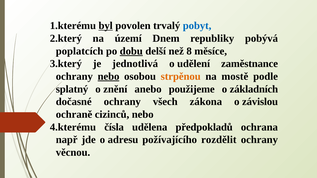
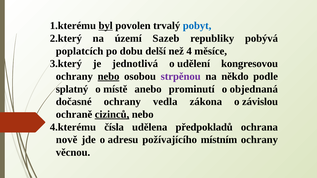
Dnem: Dnem -> Sazeb
dobu underline: present -> none
8: 8 -> 4
zaměstnance: zaměstnance -> kongresovou
strpěnou colour: orange -> purple
mostě: mostě -> někdo
znění: znění -> místě
použijeme: použijeme -> prominutí
základních: základních -> objednaná
všech: všech -> vedla
cizinců underline: none -> present
např: např -> nově
rozdělit: rozdělit -> místním
